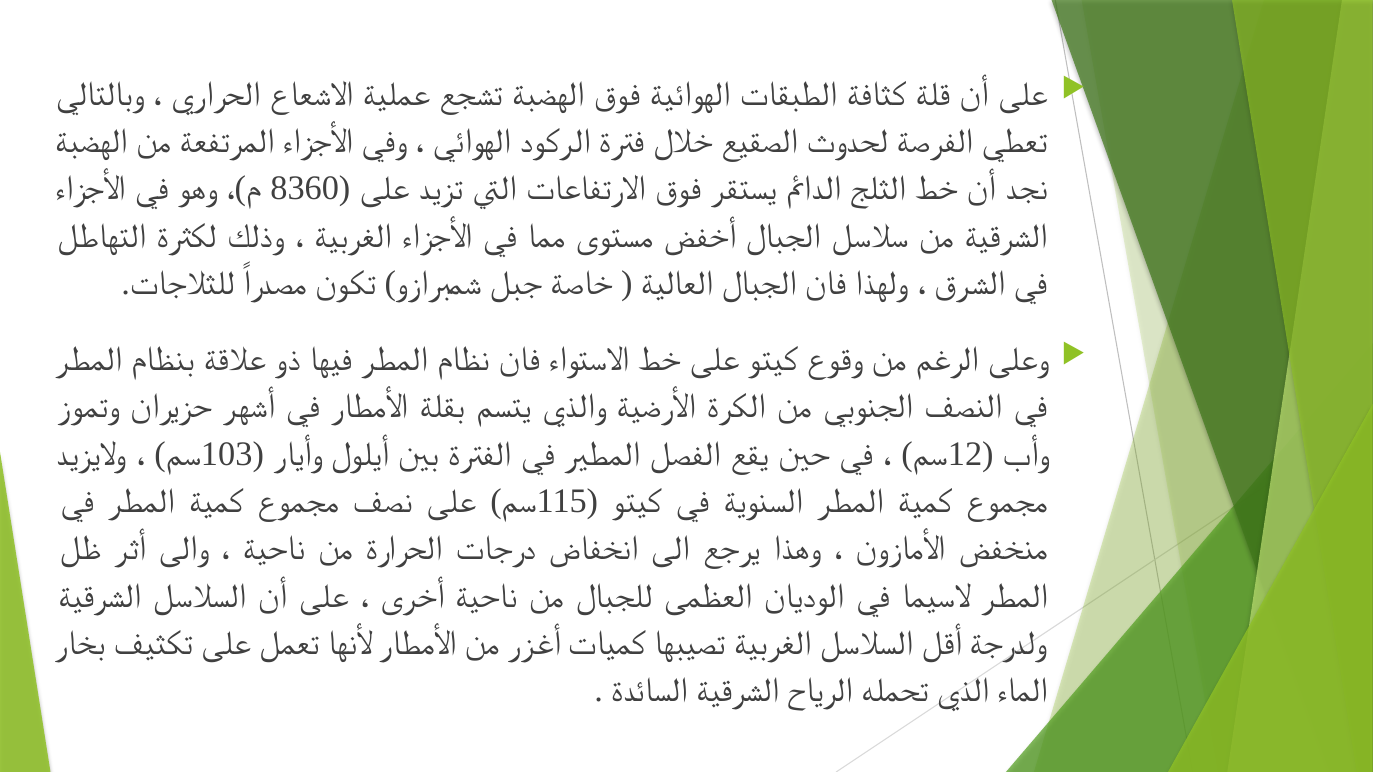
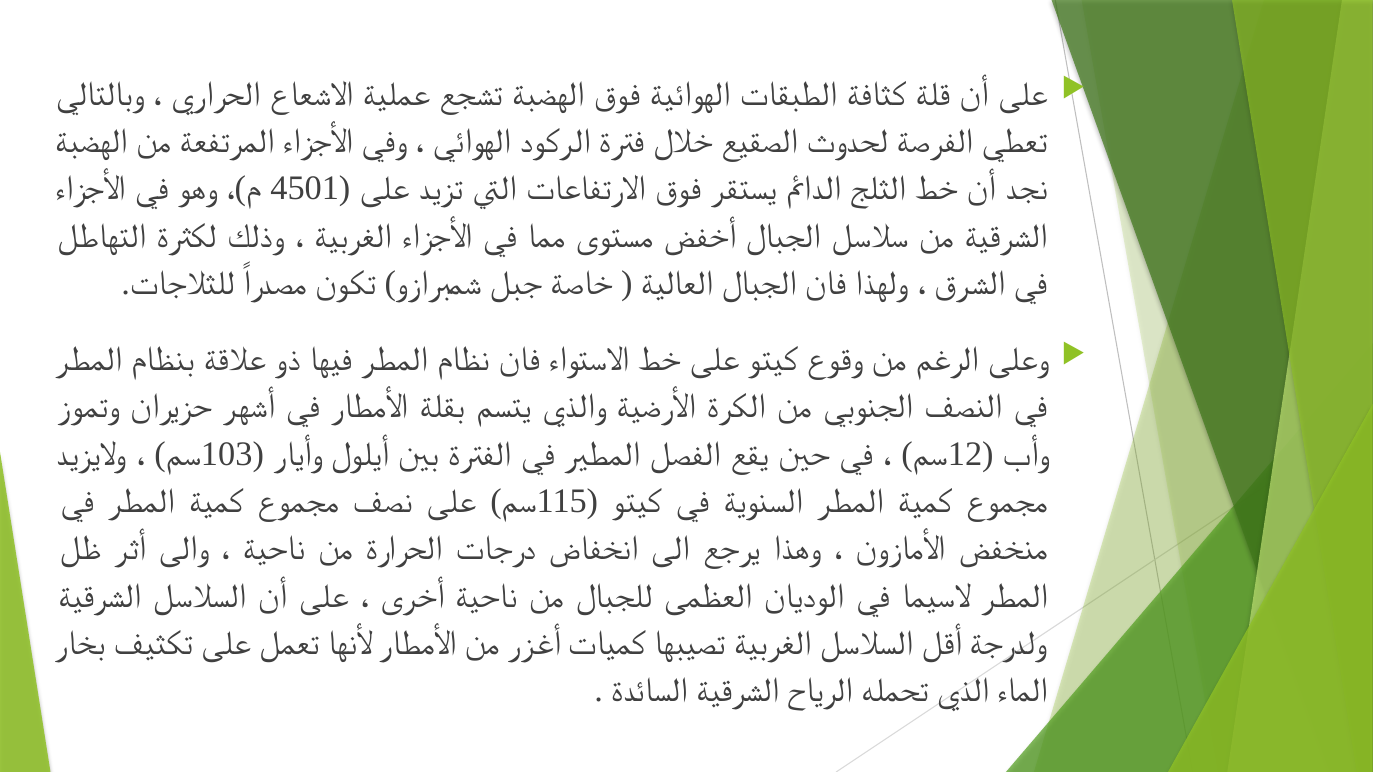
8360: 8360 -> 4501
